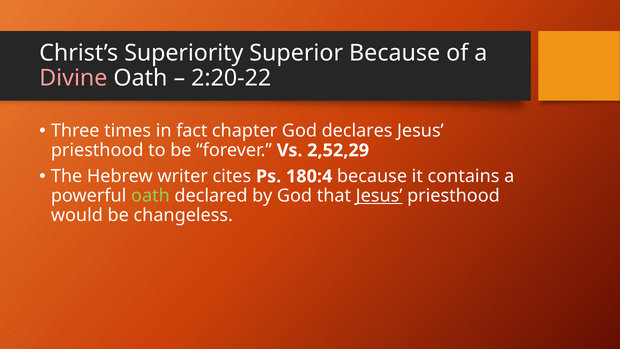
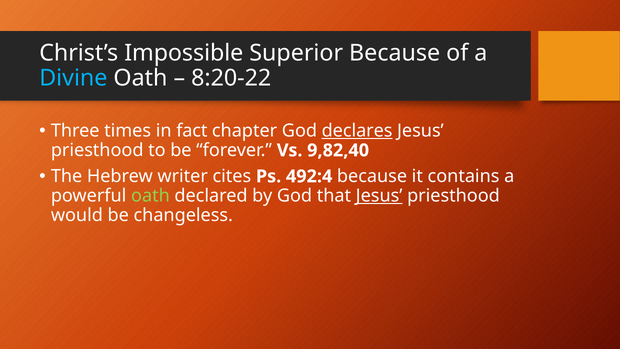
Superiority: Superiority -> Impossible
Divine colour: pink -> light blue
2:20-22: 2:20-22 -> 8:20-22
declares underline: none -> present
2,52,29: 2,52,29 -> 9,82,40
180:4: 180:4 -> 492:4
